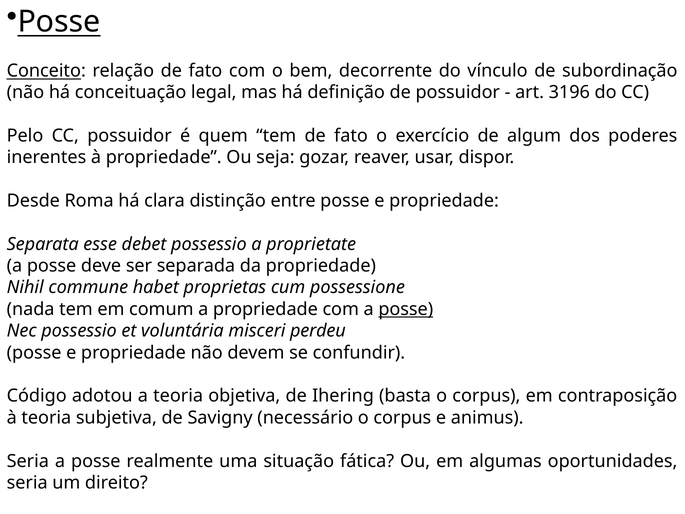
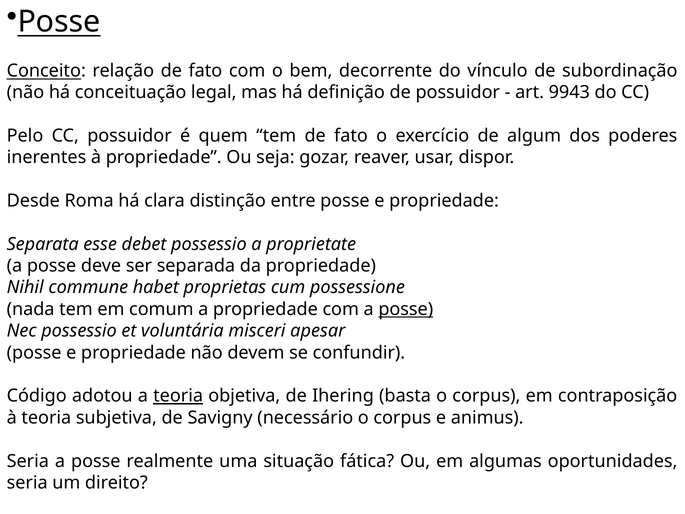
3196: 3196 -> 9943
perdeu: perdeu -> apesar
teoria at (178, 396) underline: none -> present
